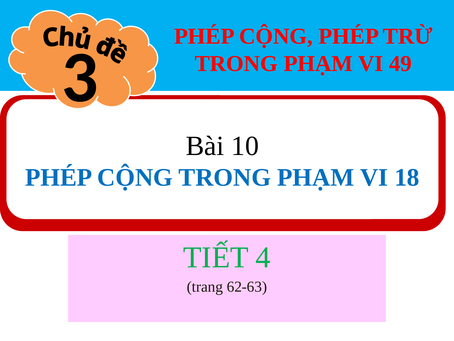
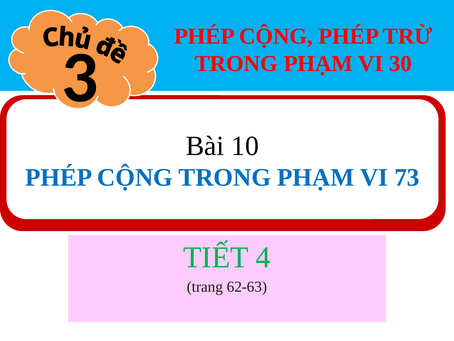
49: 49 -> 30
18: 18 -> 73
